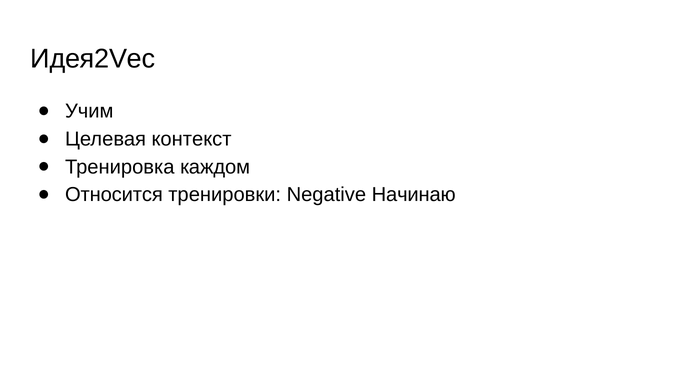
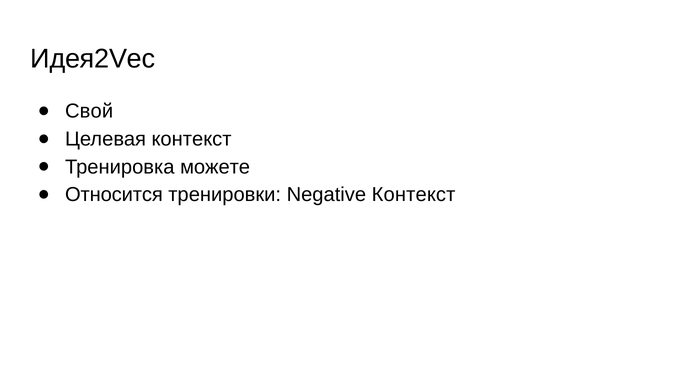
Учим: Учим -> Свой
каждом: каждом -> можете
Negative Начинаю: Начинаю -> Контекст
